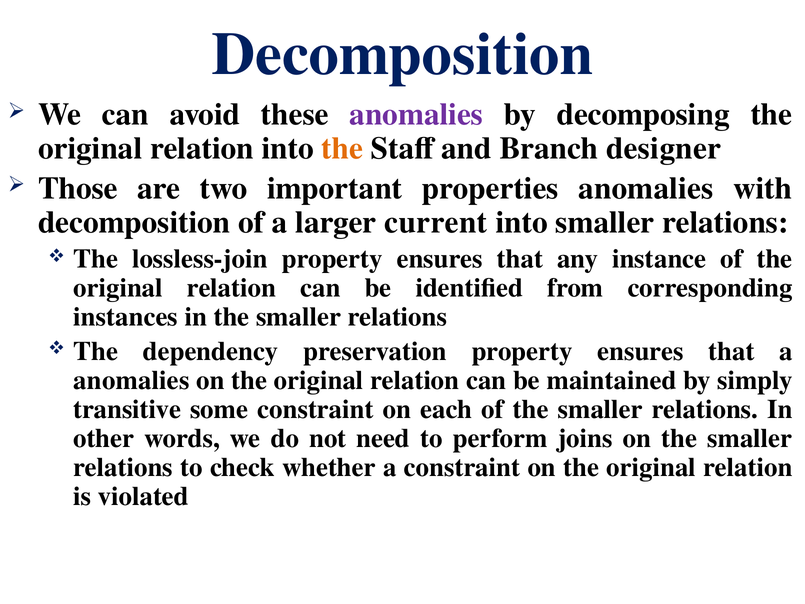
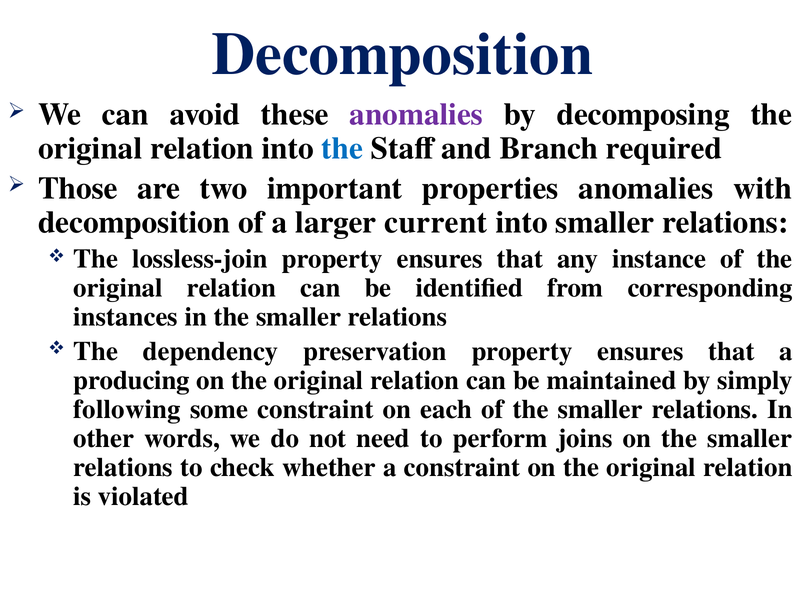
the at (342, 148) colour: orange -> blue
designer: designer -> required
anomalies at (131, 380): anomalies -> producing
transitive: transitive -> following
